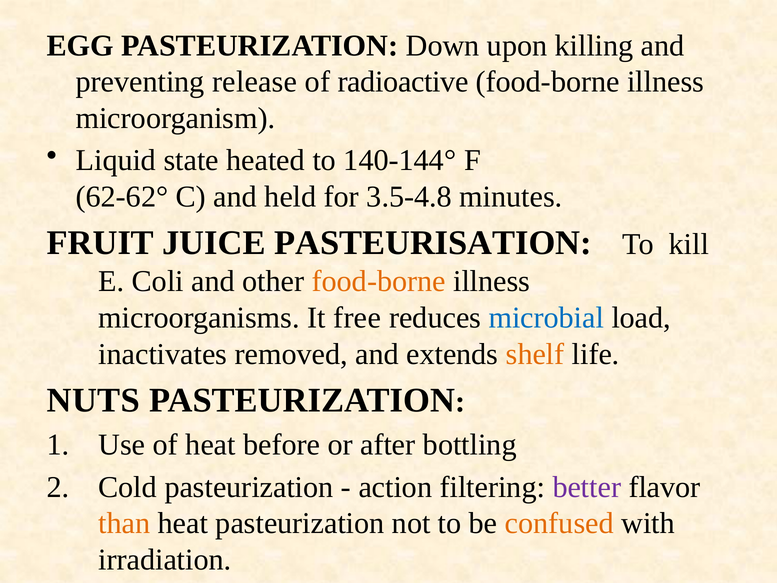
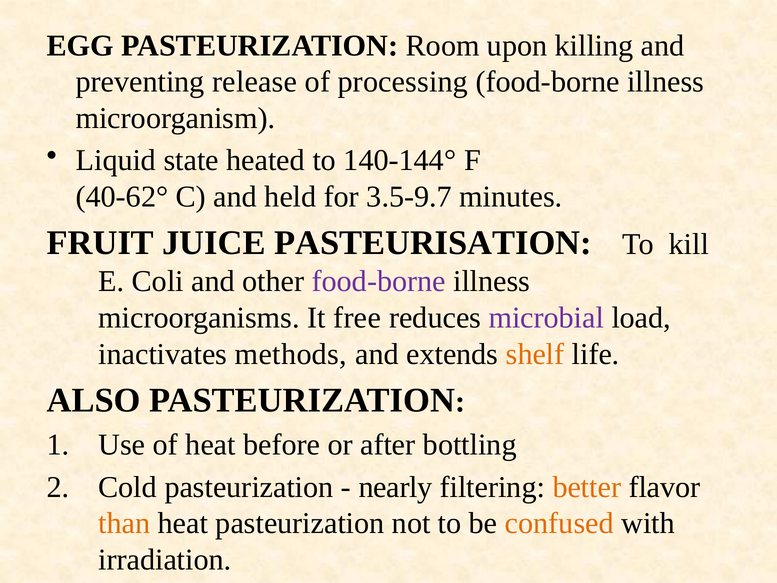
Down: Down -> Room
radioactive: radioactive -> processing
62-62°: 62-62° -> 40-62°
3.5-4.8: 3.5-4.8 -> 3.5-9.7
food-borne at (379, 281) colour: orange -> purple
microbial colour: blue -> purple
removed: removed -> methods
NUTS: NUTS -> ALSO
action: action -> nearly
better colour: purple -> orange
